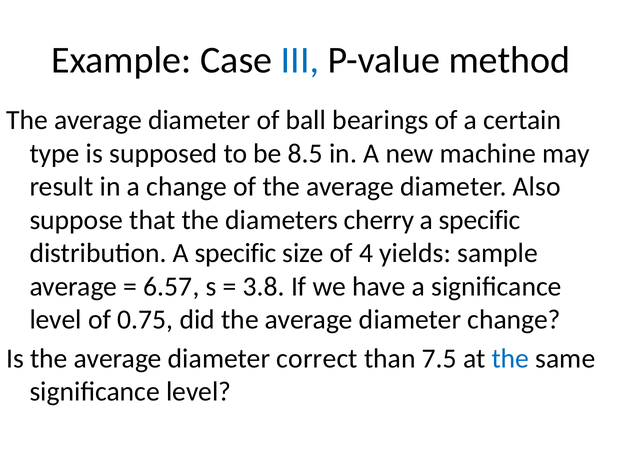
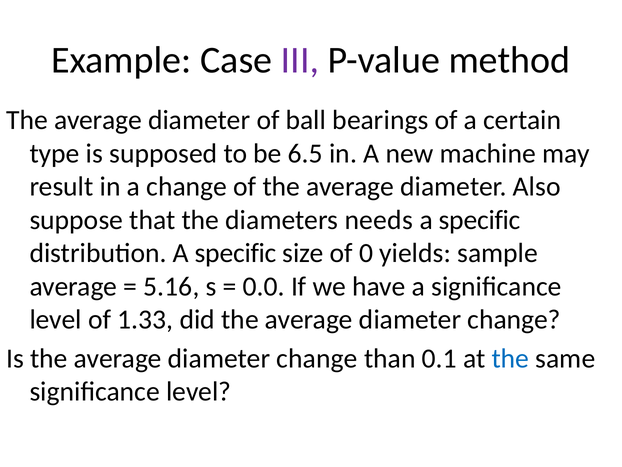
III colour: blue -> purple
8.5: 8.5 -> 6.5
cherry: cherry -> needs
4: 4 -> 0
6.57: 6.57 -> 5.16
3.8: 3.8 -> 0.0
0.75: 0.75 -> 1.33
correct at (317, 358): correct -> change
7.5: 7.5 -> 0.1
